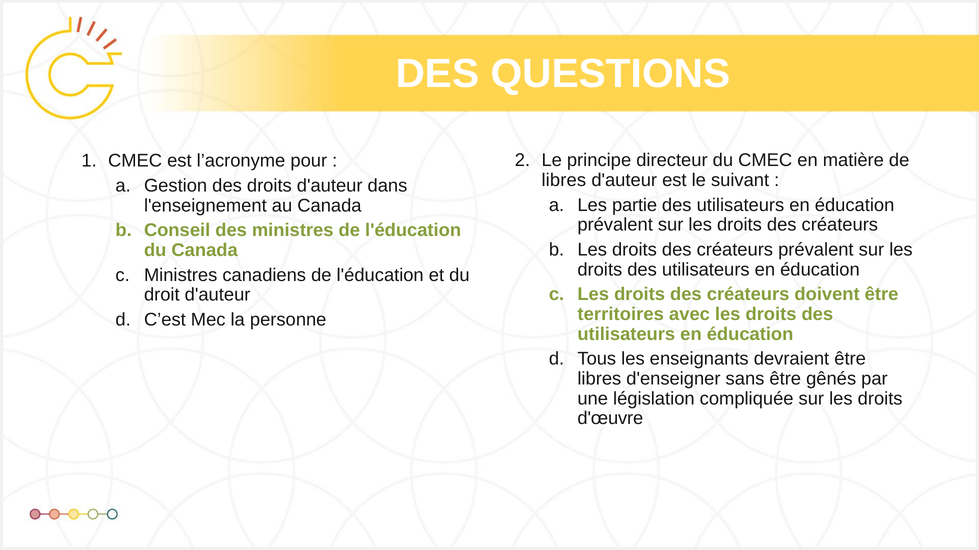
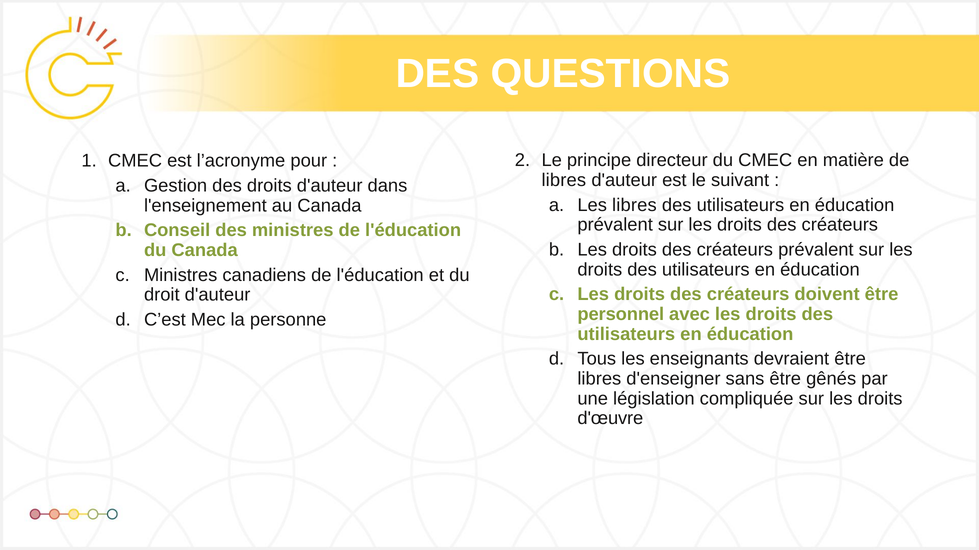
Les partie: partie -> libres
territoires: territoires -> personnel
